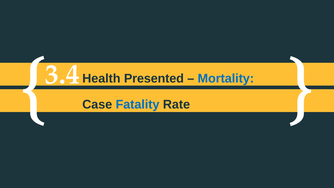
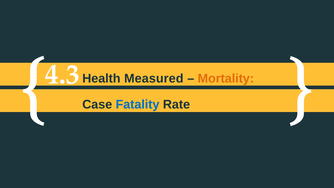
3.4: 3.4 -> 4.3
Presented: Presented -> Measured
Mortality colour: blue -> orange
